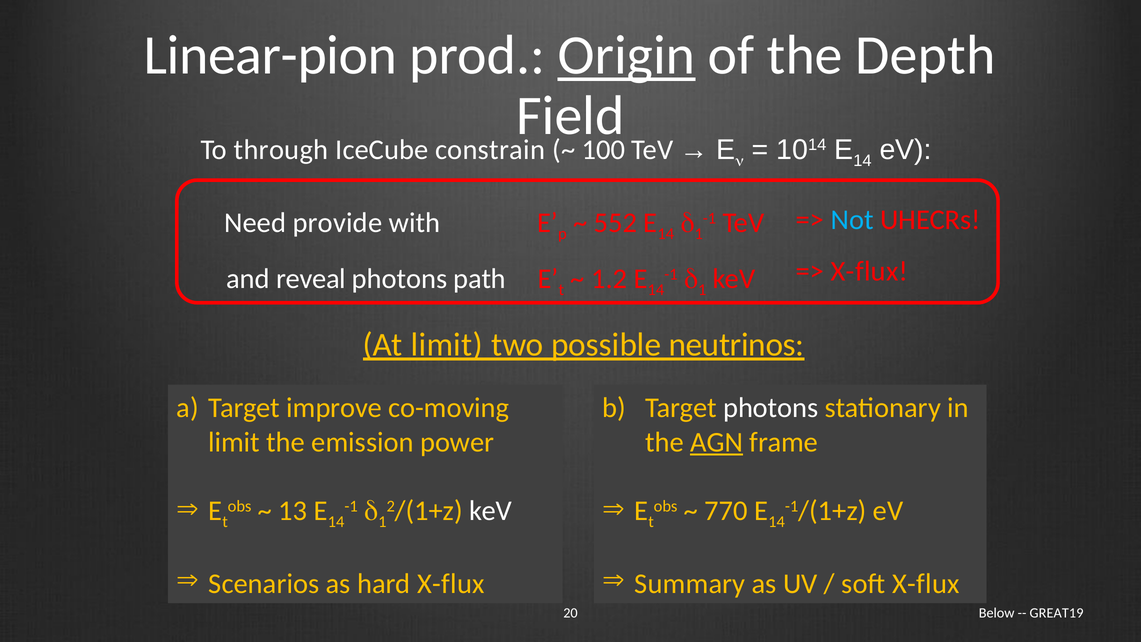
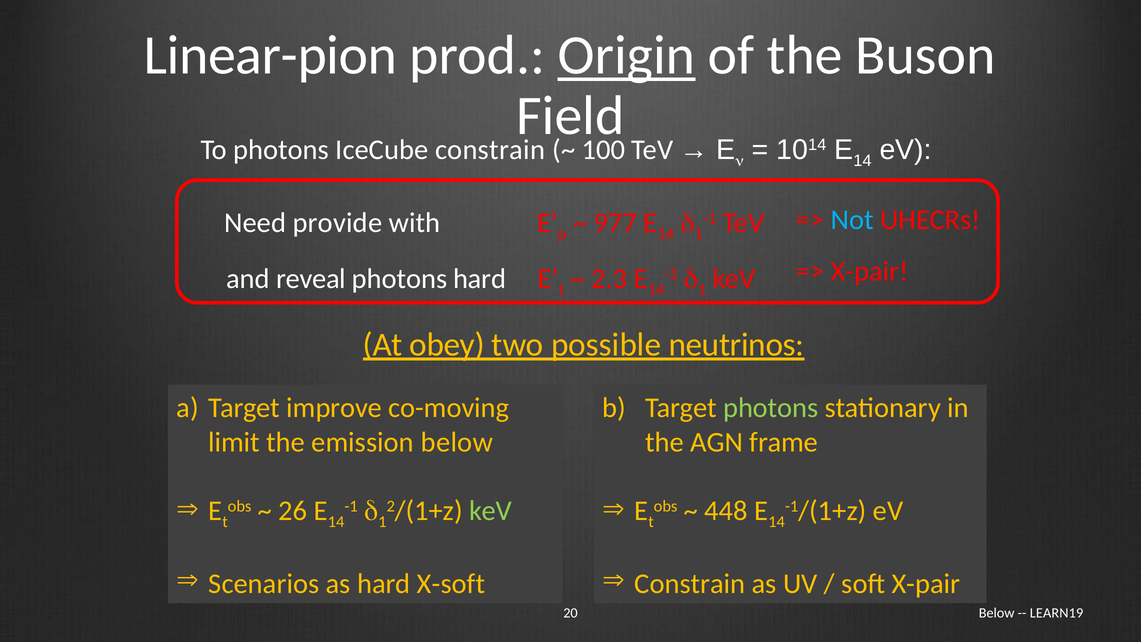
Depth: Depth -> Buson
To through: through -> photons
552: 552 -> 977
X-flux at (869, 271): X-flux -> X-pair
photons path: path -> hard
1.2: 1.2 -> 2.3
At limit: limit -> obey
photons at (771, 408) colour: white -> light green
emission power: power -> below
AGN underline: present -> none
13: 13 -> 26
keV at (491, 511) colour: white -> light green
770: 770 -> 448
hard X-flux: X-flux -> X-soft
Summary at (690, 584): Summary -> Constrain
soft X-flux: X-flux -> X-pair
GREAT19: GREAT19 -> LEARN19
